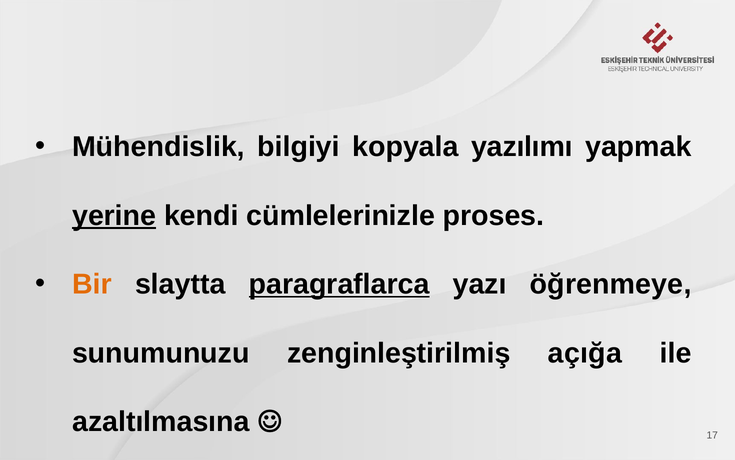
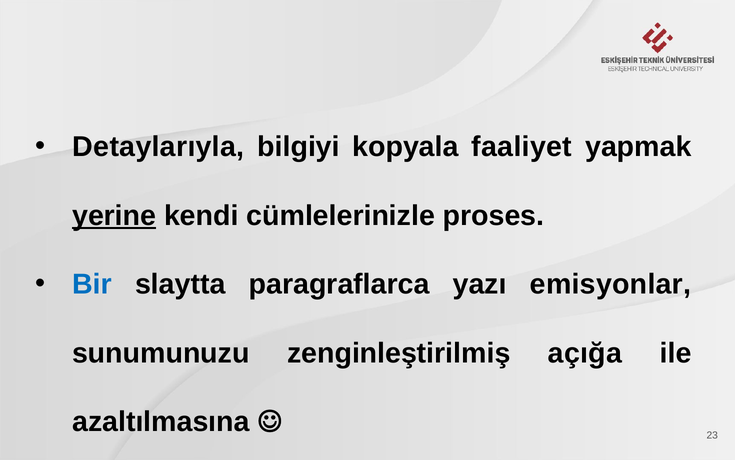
Mühendislik: Mühendislik -> Detaylarıyla
yazılımı: yazılımı -> faaliyet
Bir colour: orange -> blue
paragraflarca underline: present -> none
öğrenmeye: öğrenmeye -> emisyonlar
17: 17 -> 23
